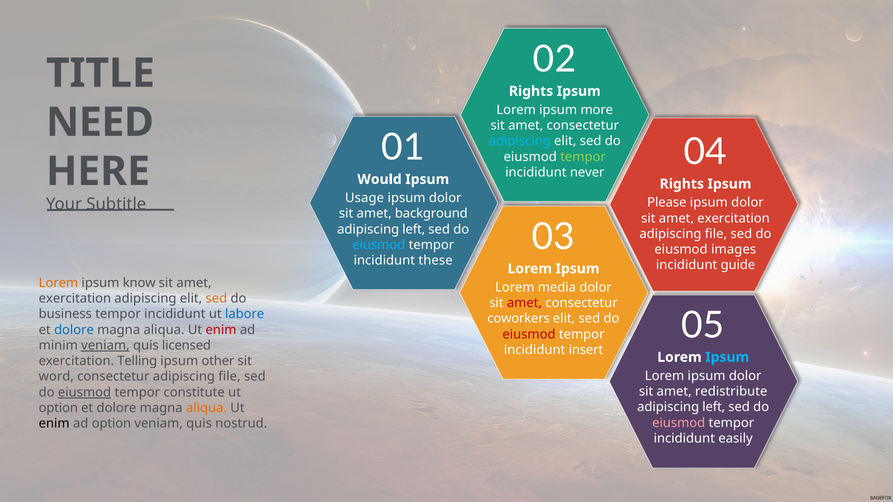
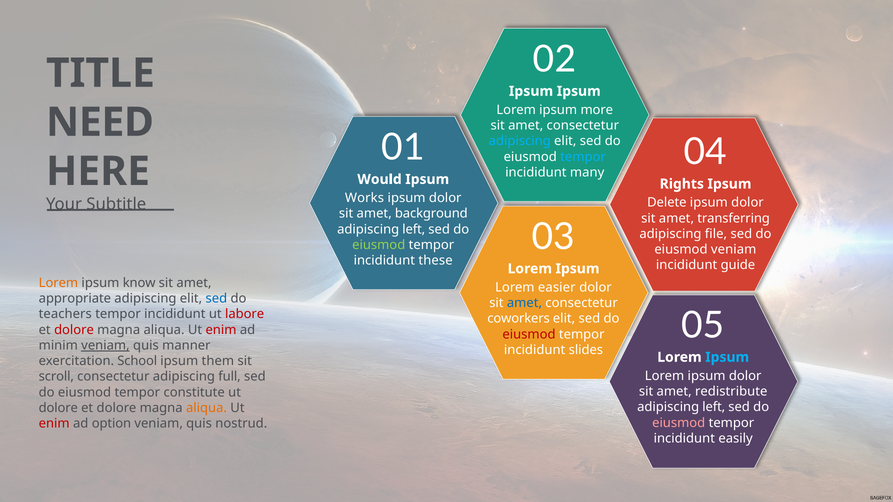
Rights at (531, 91): Rights -> Ipsum
tempor at (583, 157) colour: light green -> light blue
never: never -> many
Usage: Usage -> Works
Please: Please -> Delete
exercitation at (734, 218): exercitation -> transferring
eiusmod at (379, 245) colour: light blue -> light green
eiusmod images: images -> veniam
media: media -> easier
exercitation at (75, 299): exercitation -> appropriate
sed at (216, 299) colour: orange -> blue
amet at (524, 303) colour: red -> blue
business: business -> teachers
labore colour: blue -> red
dolore at (74, 330) colour: blue -> red
licensed: licensed -> manner
insert: insert -> slides
Telling: Telling -> School
other: other -> them
word: word -> scroll
consectetur adipiscing file: file -> full
eiusmod at (85, 393) underline: present -> none
option at (58, 408): option -> dolore
enim at (54, 424) colour: black -> red
